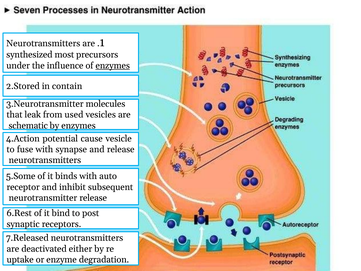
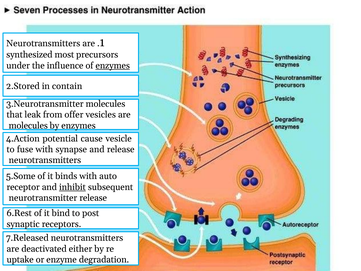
used: used -> offer
schematic at (28, 125): schematic -> molecules
inhibit underline: none -> present
